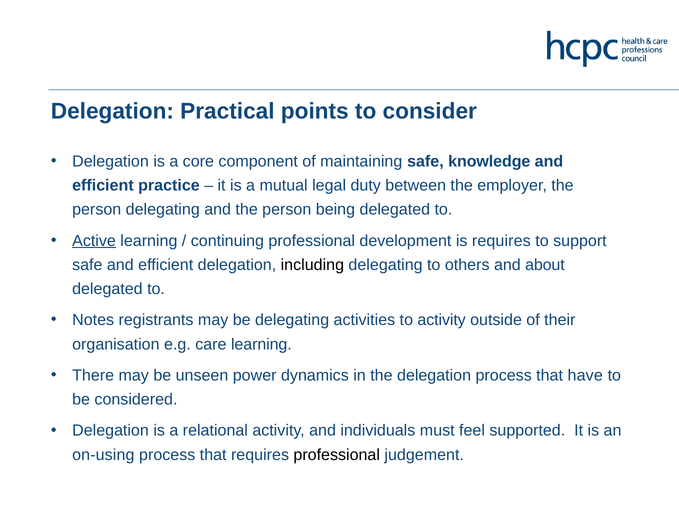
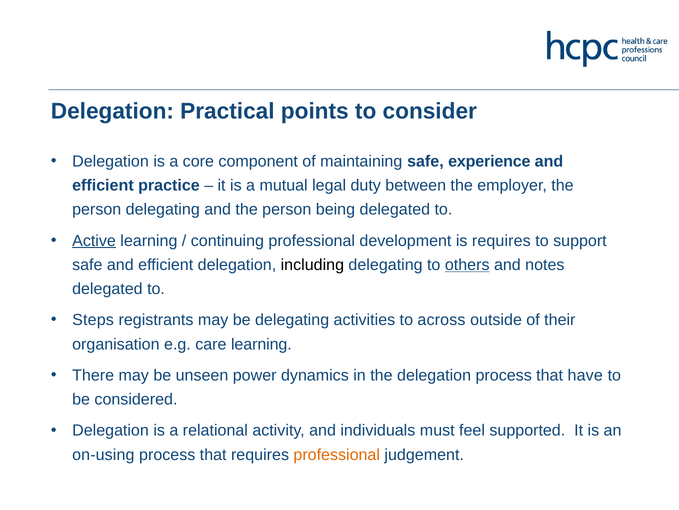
knowledge: knowledge -> experience
others underline: none -> present
about: about -> notes
Notes: Notes -> Steps
to activity: activity -> across
professional at (337, 454) colour: black -> orange
